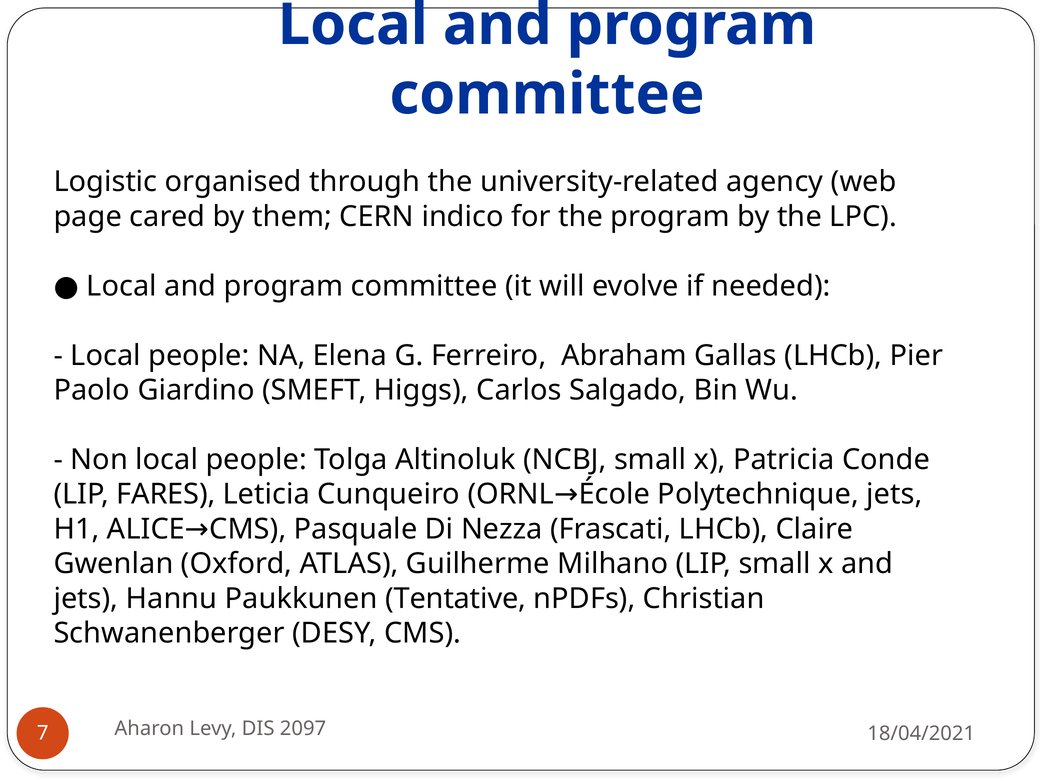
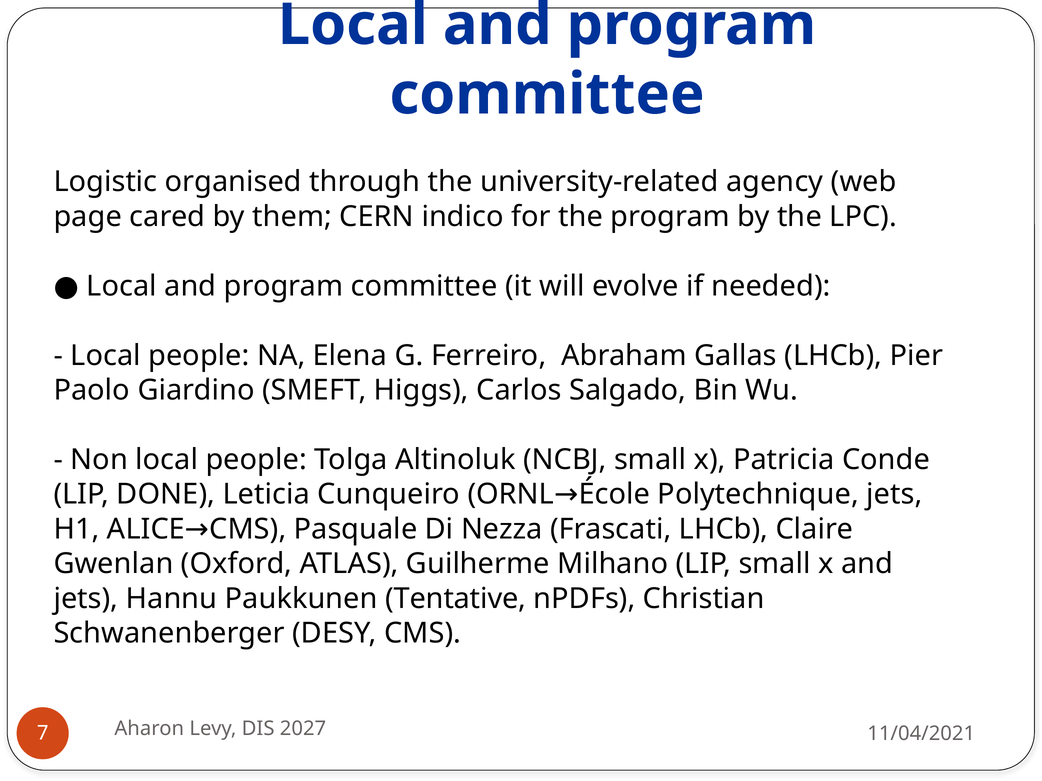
FARES: FARES -> DONE
2097: 2097 -> 2027
18/04/2021: 18/04/2021 -> 11/04/2021
